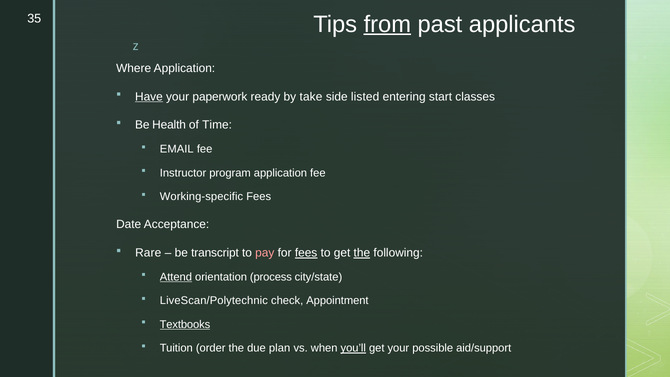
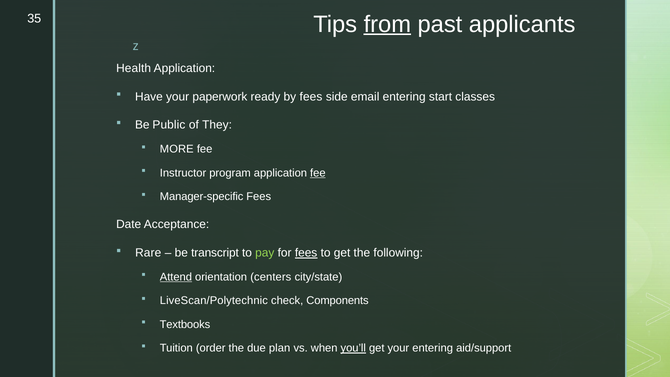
Where: Where -> Health
Have underline: present -> none
by take: take -> fees
listed: listed -> email
Health: Health -> Public
Time: Time -> They
EMAIL: EMAIL -> MORE
fee at (318, 173) underline: none -> present
Working-specific: Working-specific -> Manager-specific
pay colour: pink -> light green
the at (362, 253) underline: present -> none
process: process -> centers
Appointment: Appointment -> Components
Textbooks underline: present -> none
your possible: possible -> entering
